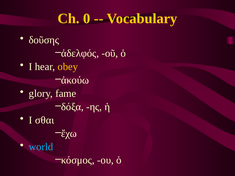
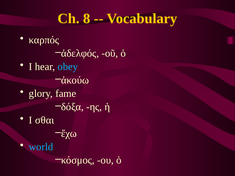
0: 0 -> 8
δοῦσης: δοῦσης -> καρπός
obey colour: yellow -> light blue
